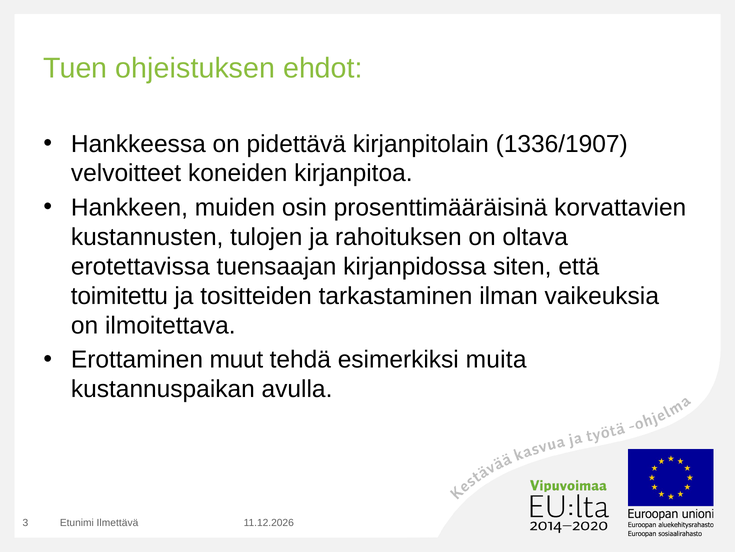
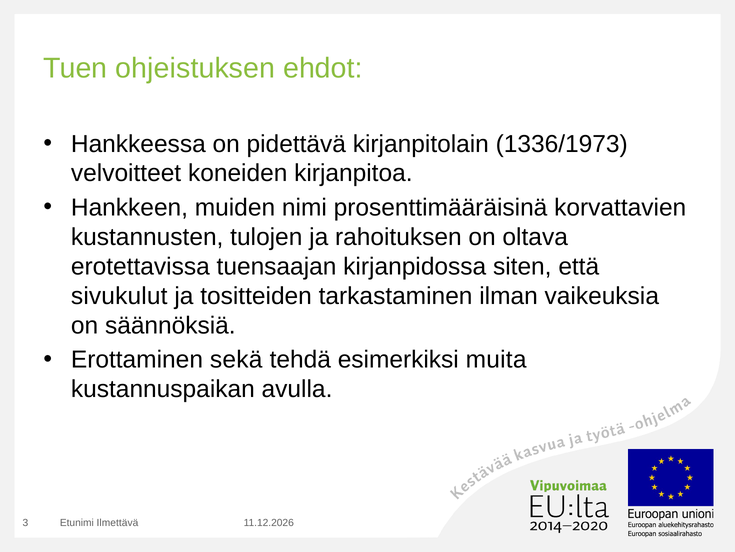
1336/1907: 1336/1907 -> 1336/1973
osin: osin -> nimi
toimitettu: toimitettu -> sivukulut
ilmoitettava: ilmoitettava -> säännöksiä
muut: muut -> sekä
